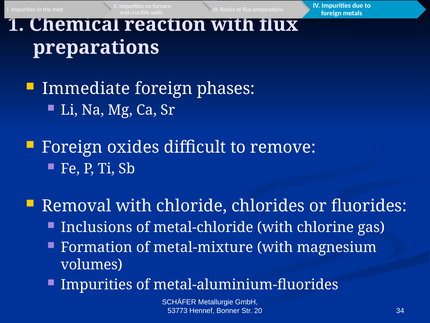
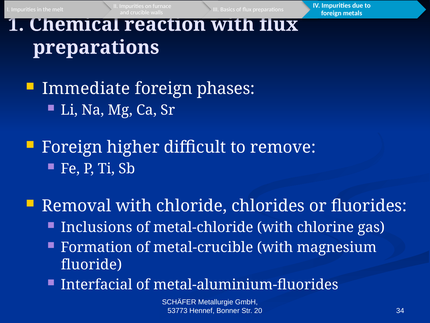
oxides: oxides -> higher
metal-mixture: metal-mixture -> metal-crucible
volumes: volumes -> fluoride
Impurities at (97, 284): Impurities -> Interfacial
